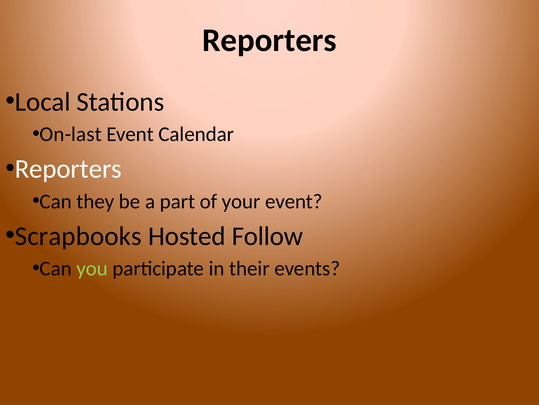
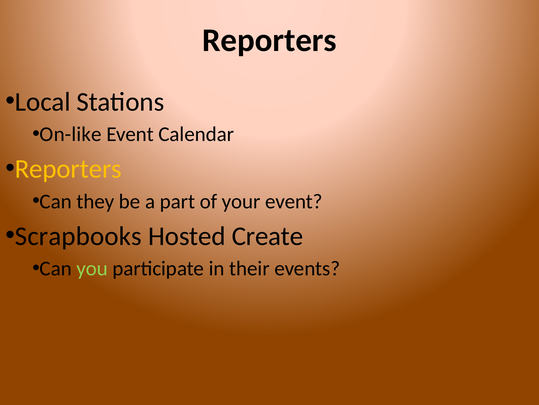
On-last: On-last -> On-like
Reporters at (68, 169) colour: white -> yellow
Follow: Follow -> Create
